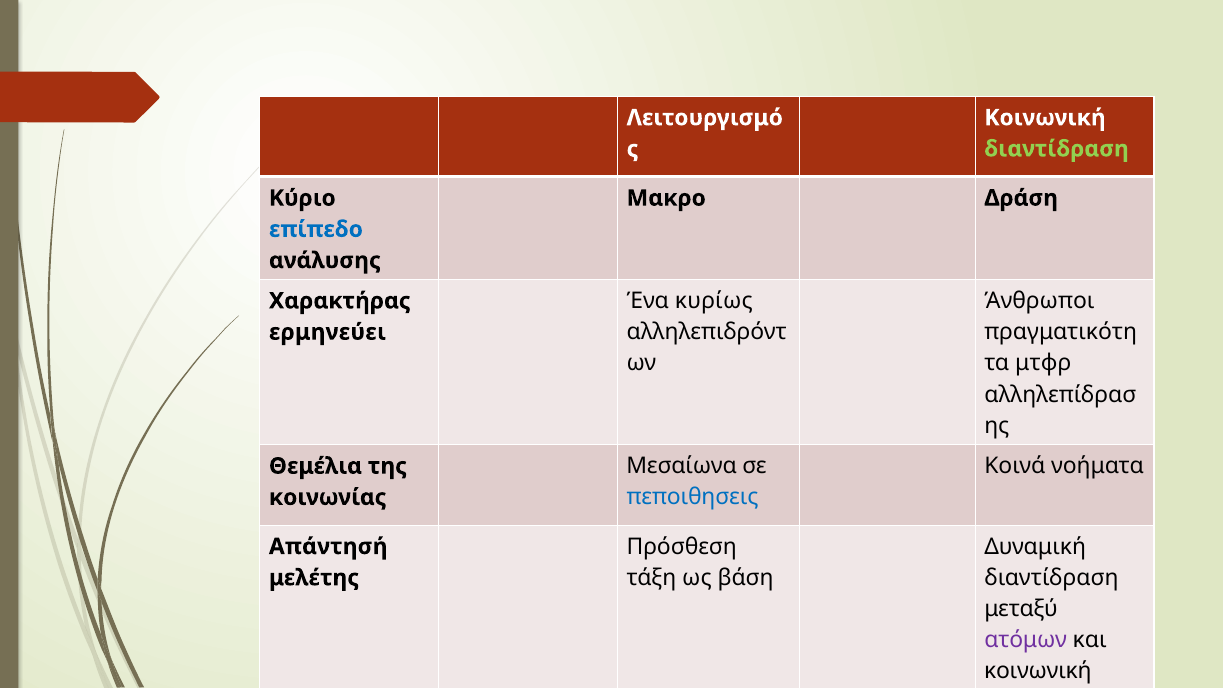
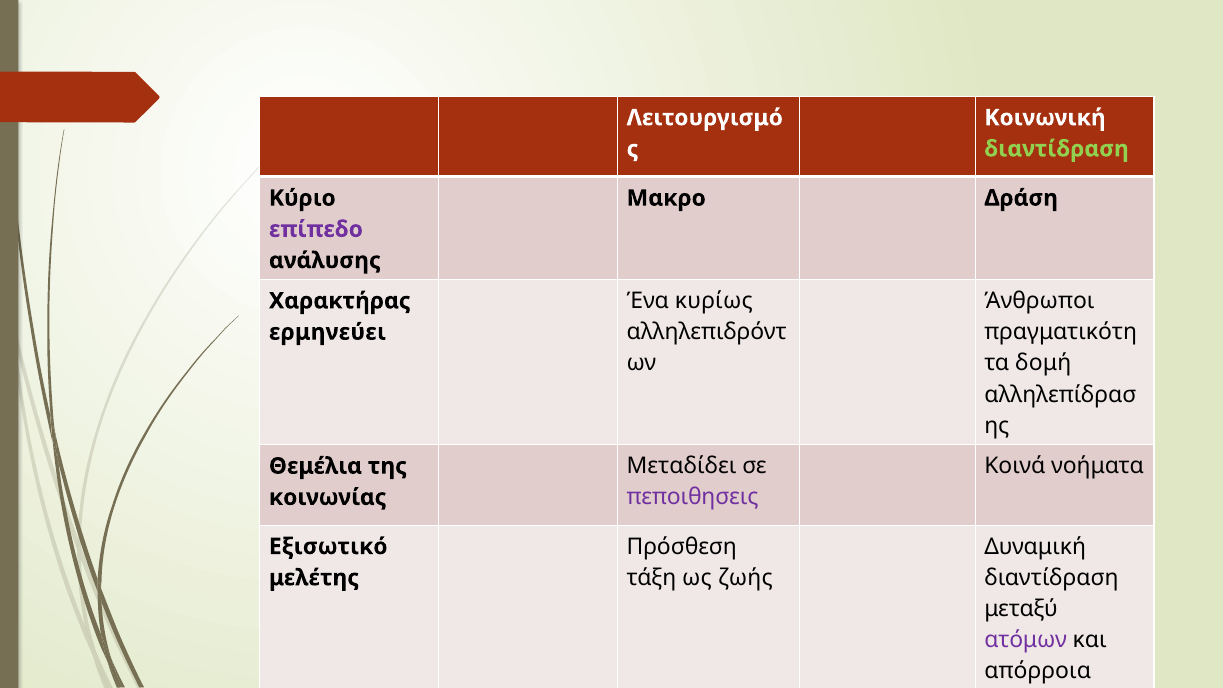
επίπεδο colour: blue -> purple
τα μτφρ: μτφρ -> δομή
Μεσαίωνα: Μεσαίωνα -> Μεταδίδει
πεποιθησεις colour: blue -> purple
Απάντησή: Απάντησή -> Εξισωτικό
βάση: βάση -> ζωής
κοινωνική at (1038, 671): κοινωνική -> απόρροια
